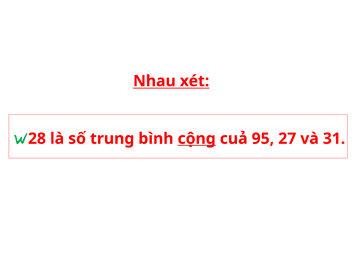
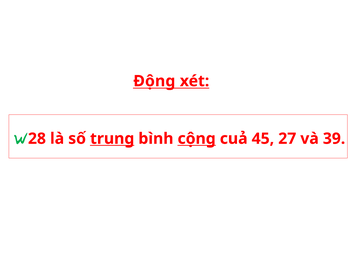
Nhau: Nhau -> Động
trung underline: none -> present
95: 95 -> 45
31: 31 -> 39
